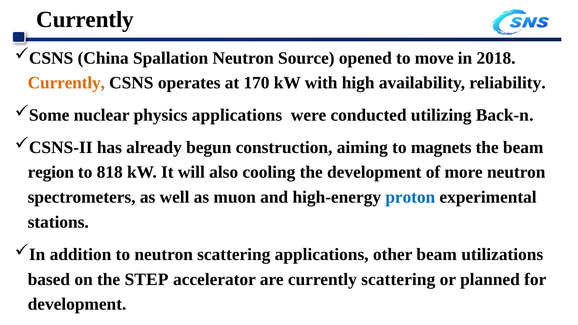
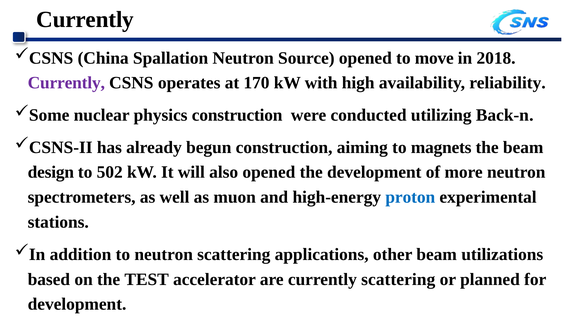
Currently at (66, 83) colour: orange -> purple
physics applications: applications -> construction
region: region -> design
818: 818 -> 502
also cooling: cooling -> opened
STEP: STEP -> TEST
